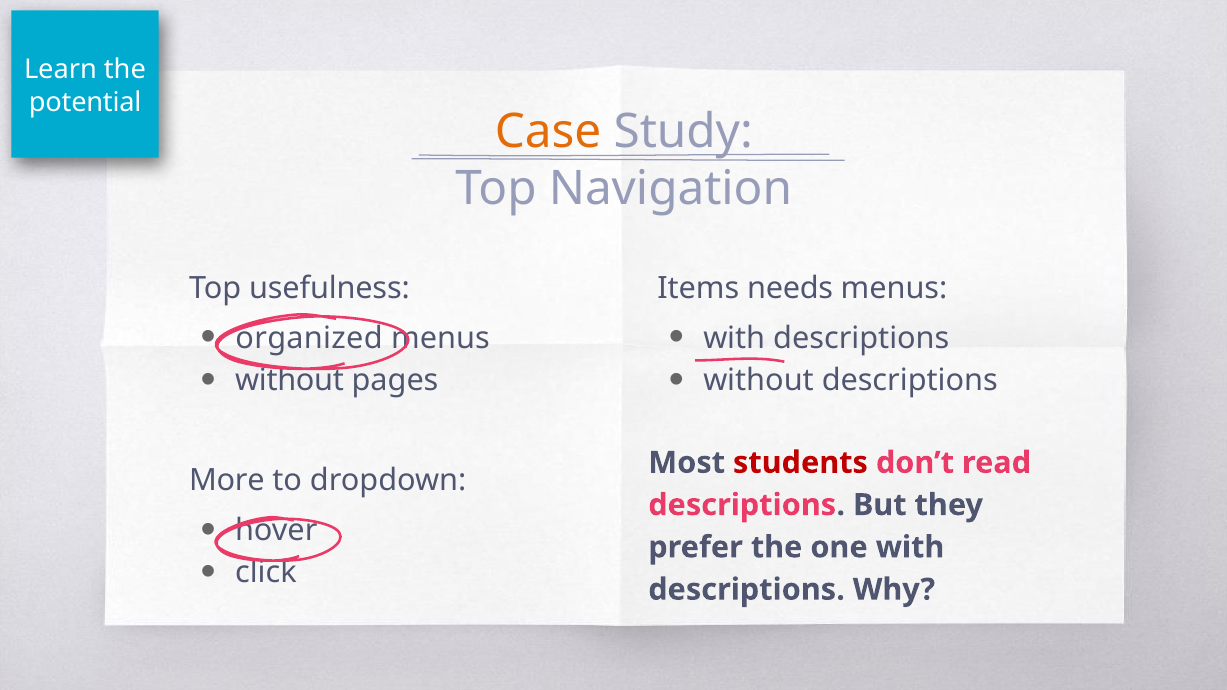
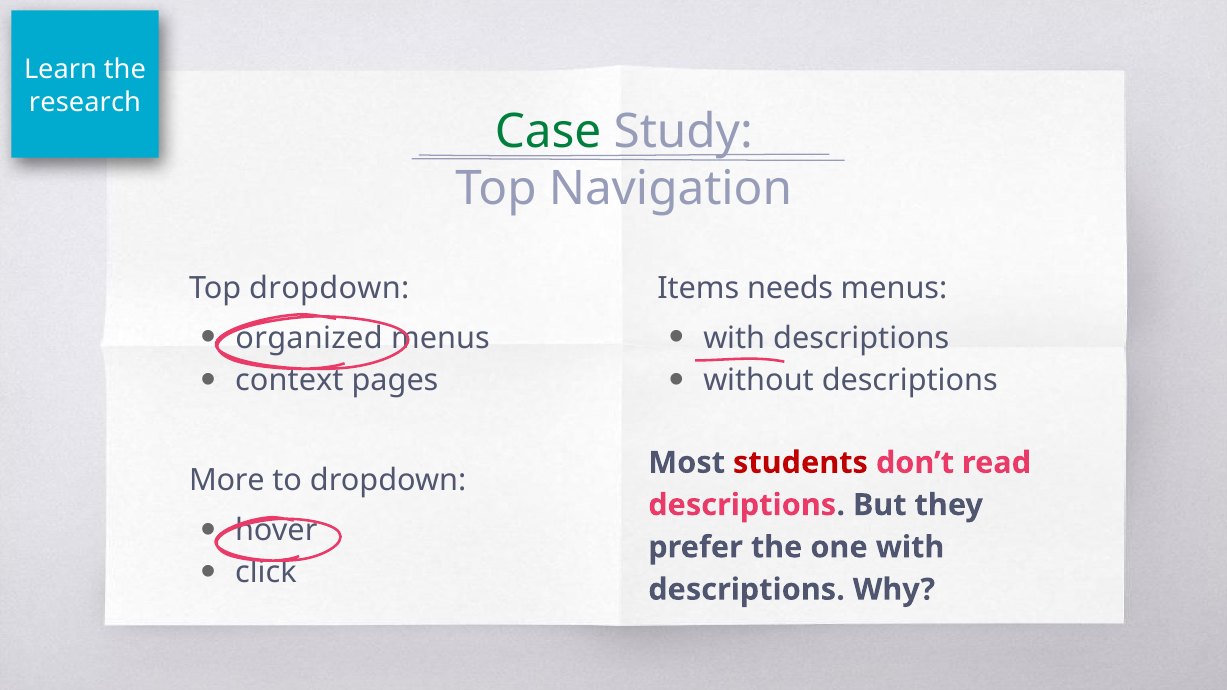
potential: potential -> research
Case colour: orange -> green
Top usefulness: usefulness -> dropdown
without at (290, 380): without -> context
